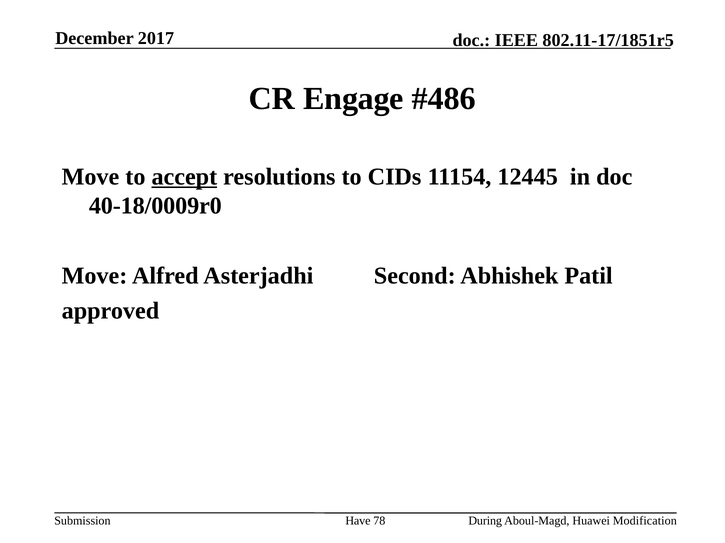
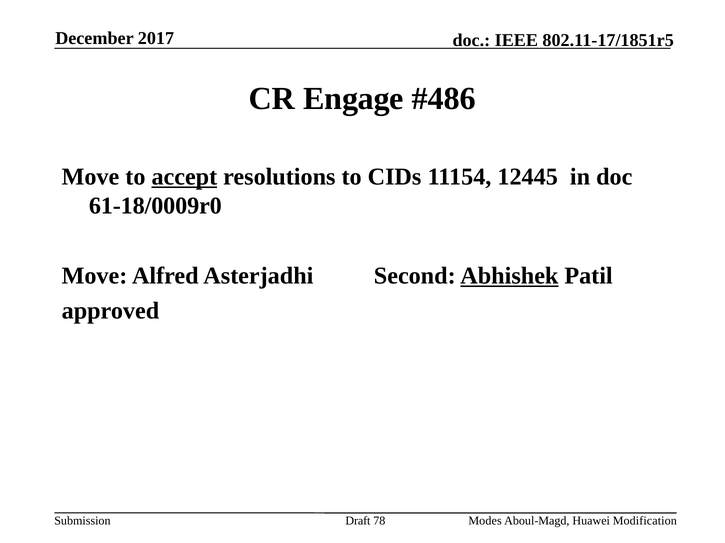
40-18/0009r0: 40-18/0009r0 -> 61-18/0009r0
Abhishek underline: none -> present
Have: Have -> Draft
During: During -> Modes
